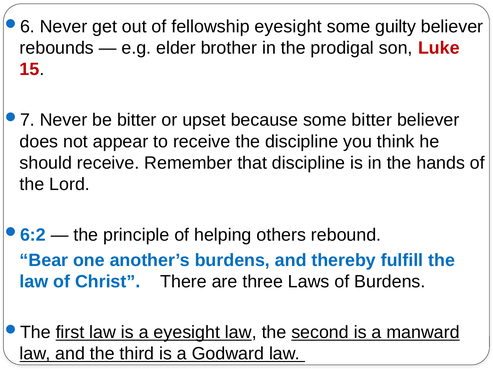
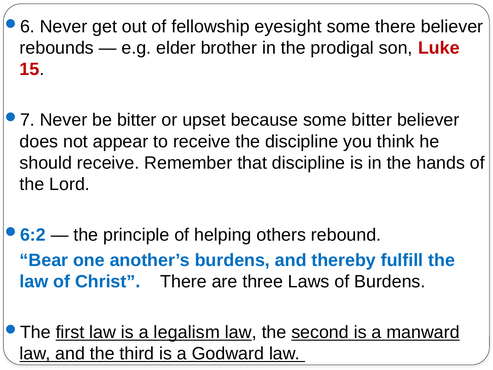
some guilty: guilty -> there
a eyesight: eyesight -> legalism
